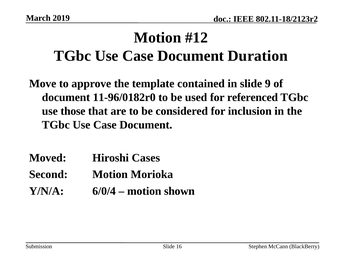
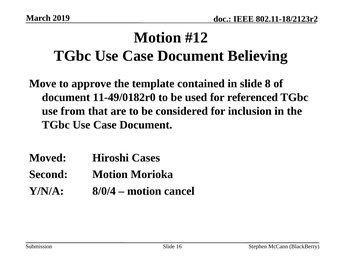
Duration: Duration -> Believing
9: 9 -> 8
11-96/0182r0: 11-96/0182r0 -> 11-49/0182r0
those: those -> from
6/0/4: 6/0/4 -> 8/0/4
shown: shown -> cancel
